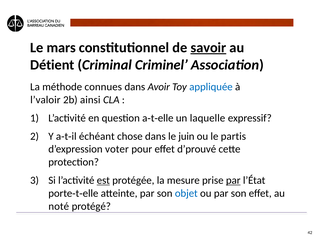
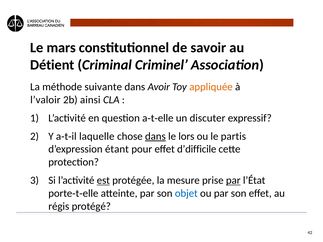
savoir underline: present -> none
connues: connues -> suivante
appliquée colour: blue -> orange
laquelle: laquelle -> discuter
échéant: échéant -> laquelle
dans at (155, 136) underline: none -> present
juin: juin -> lors
voter: voter -> étant
d’prouvé: d’prouvé -> d’difficile
noté: noté -> régis
